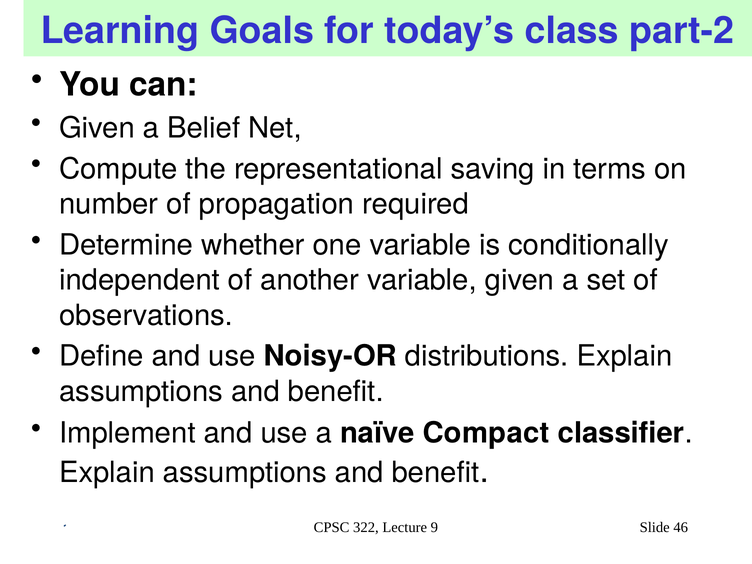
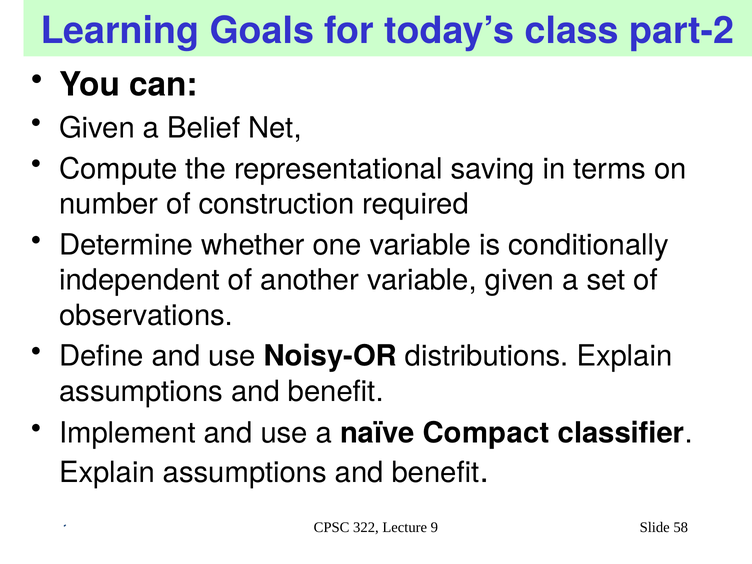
propagation: propagation -> construction
46: 46 -> 58
